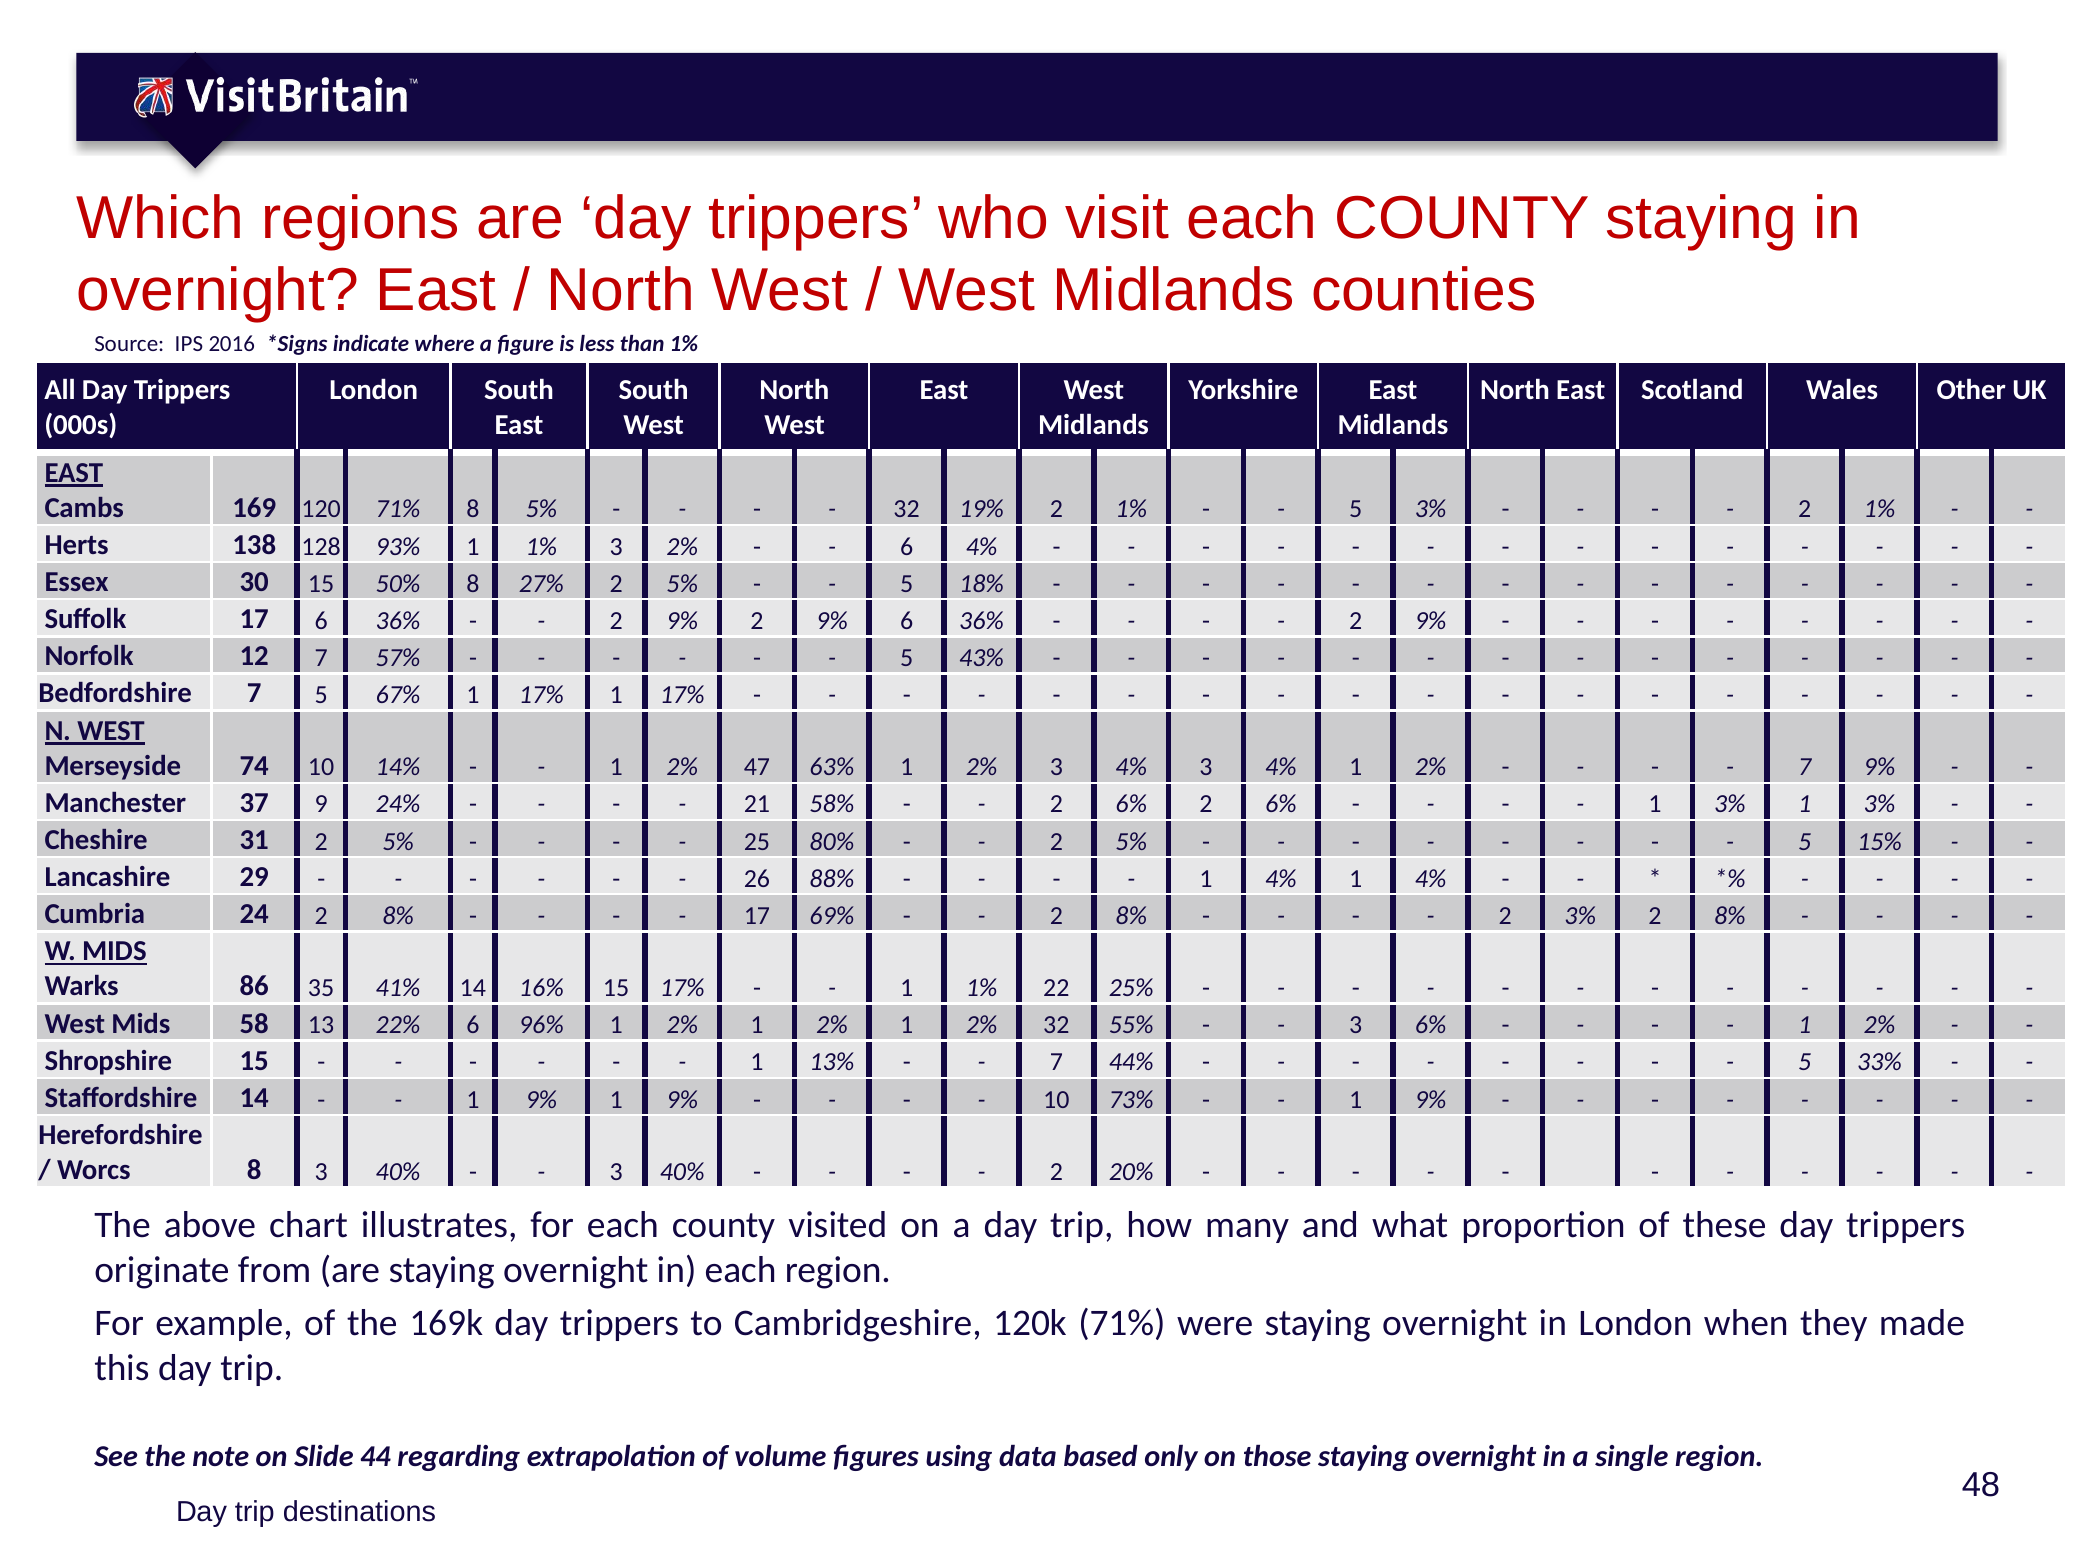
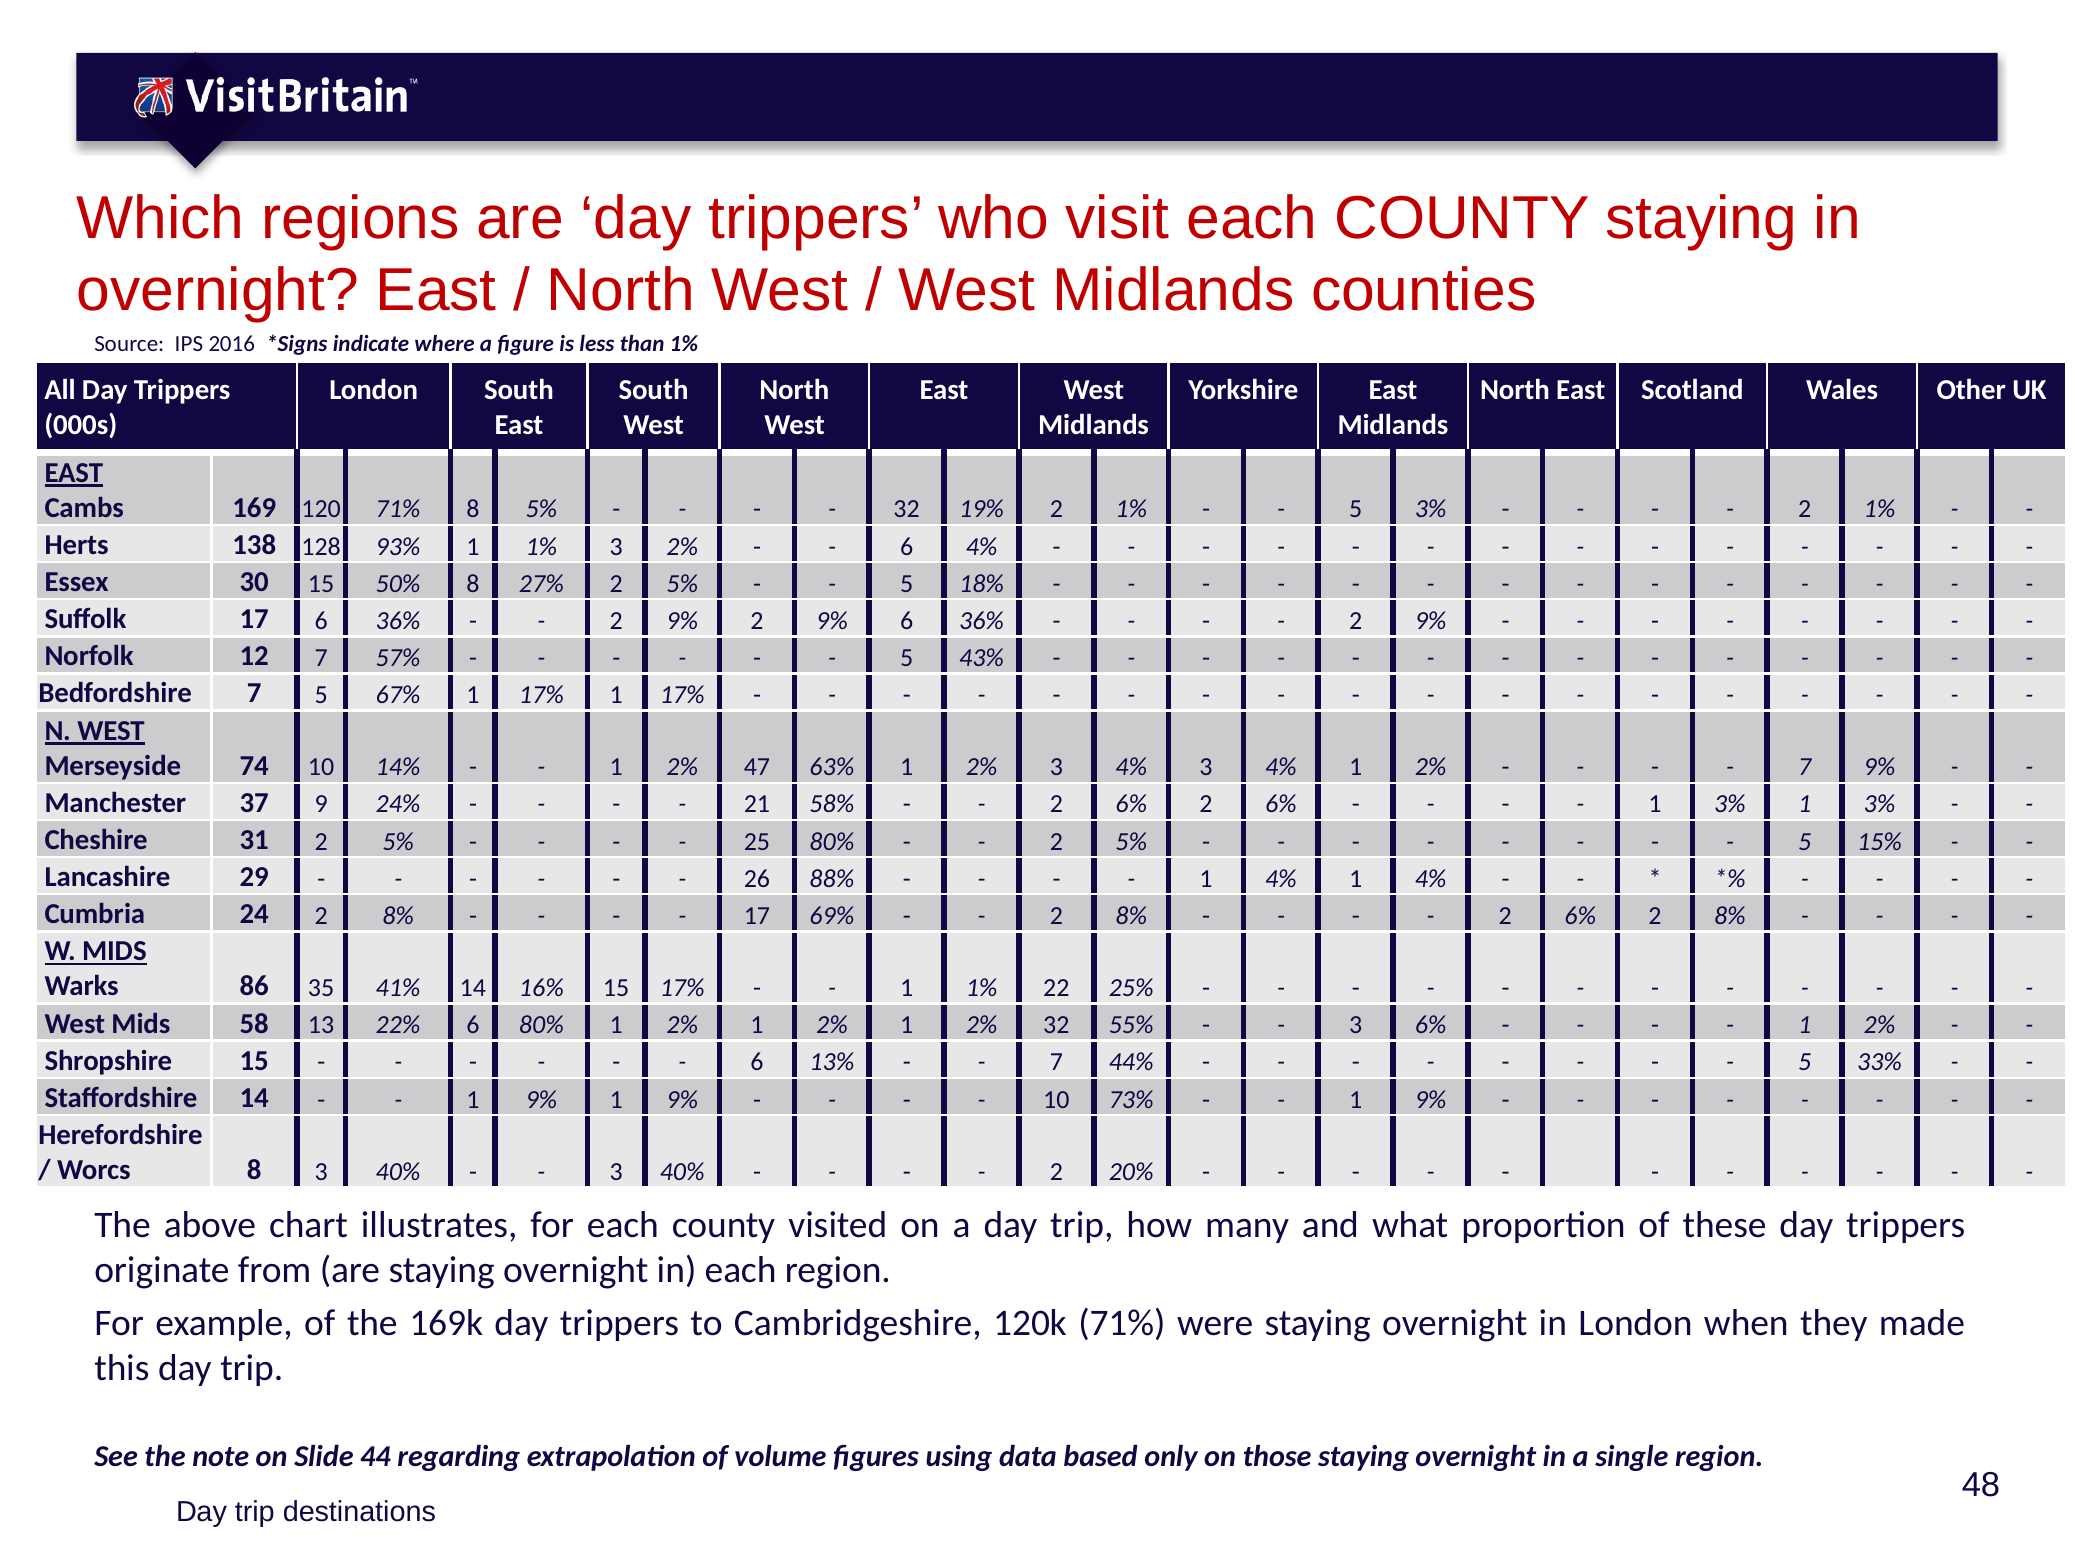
3% at (1580, 916): 3% -> 6%
6 96%: 96% -> 80%
1 at (757, 1063): 1 -> 6
